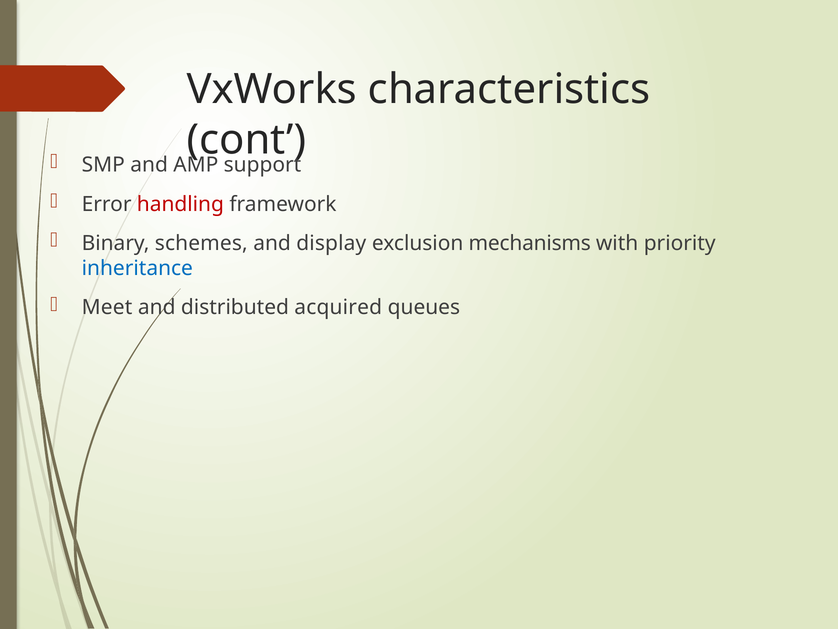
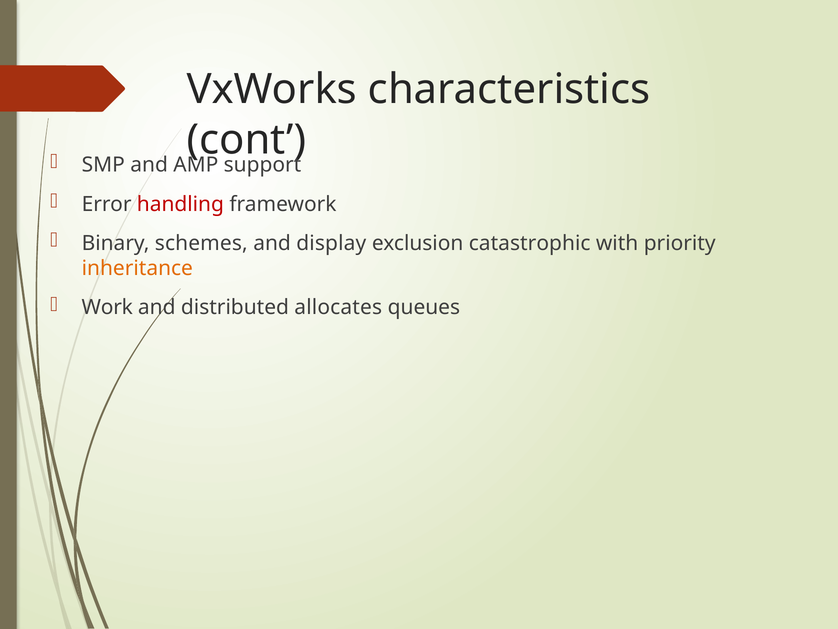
mechanisms: mechanisms -> catastrophic
inheritance colour: blue -> orange
Meet: Meet -> Work
acquired: acquired -> allocates
